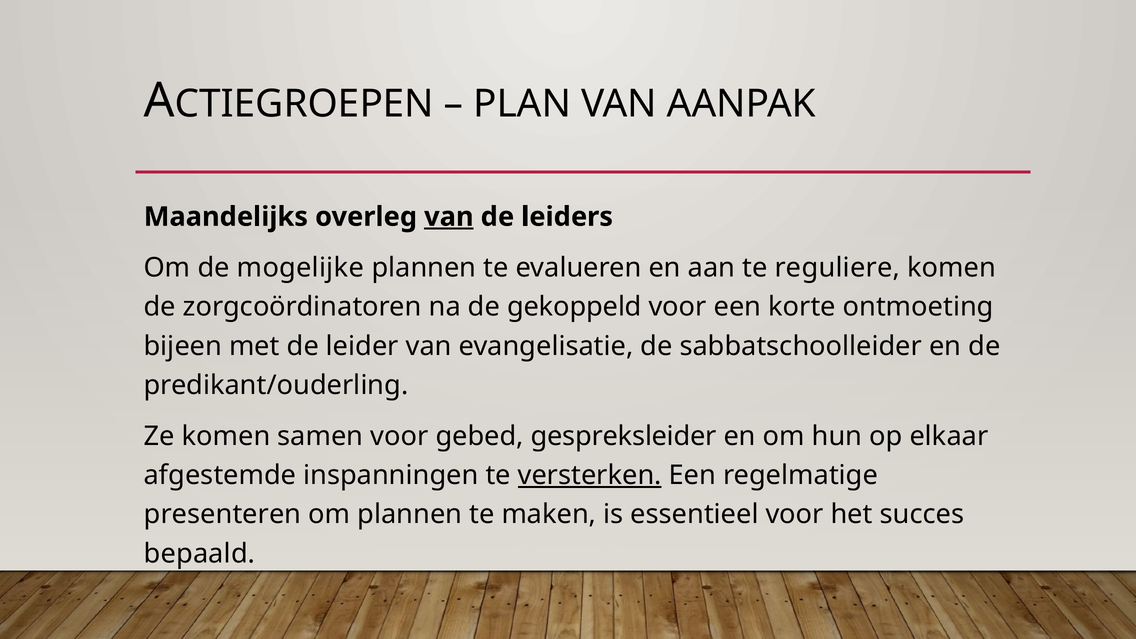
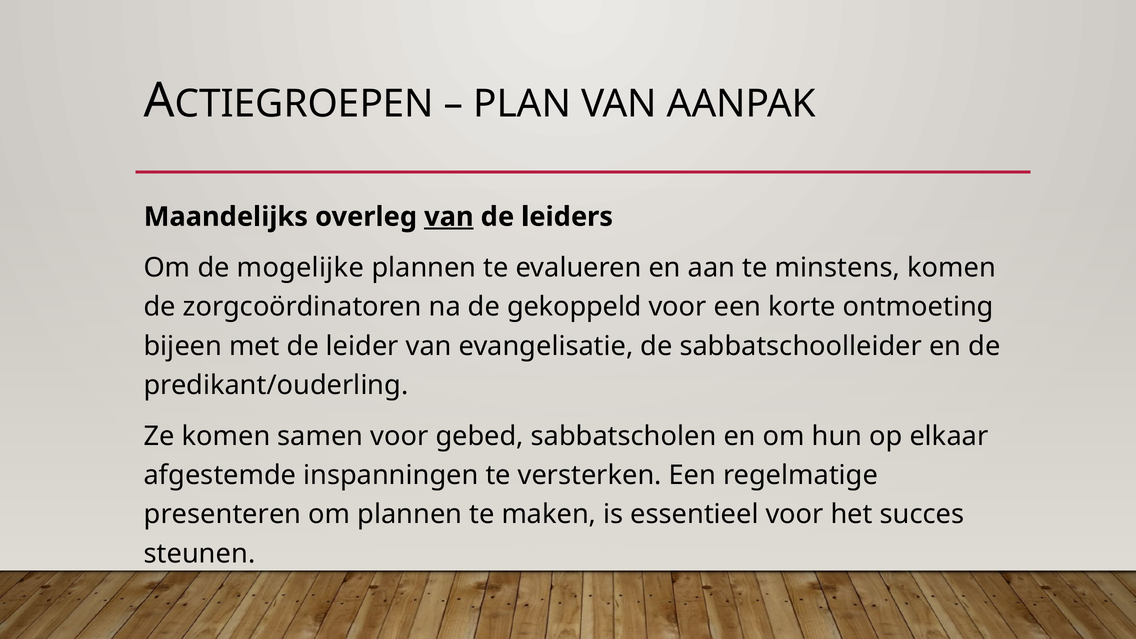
reguliere: reguliere -> minstens
gespreksleider: gespreksleider -> sabbatscholen
versterken underline: present -> none
bepaald: bepaald -> steunen
